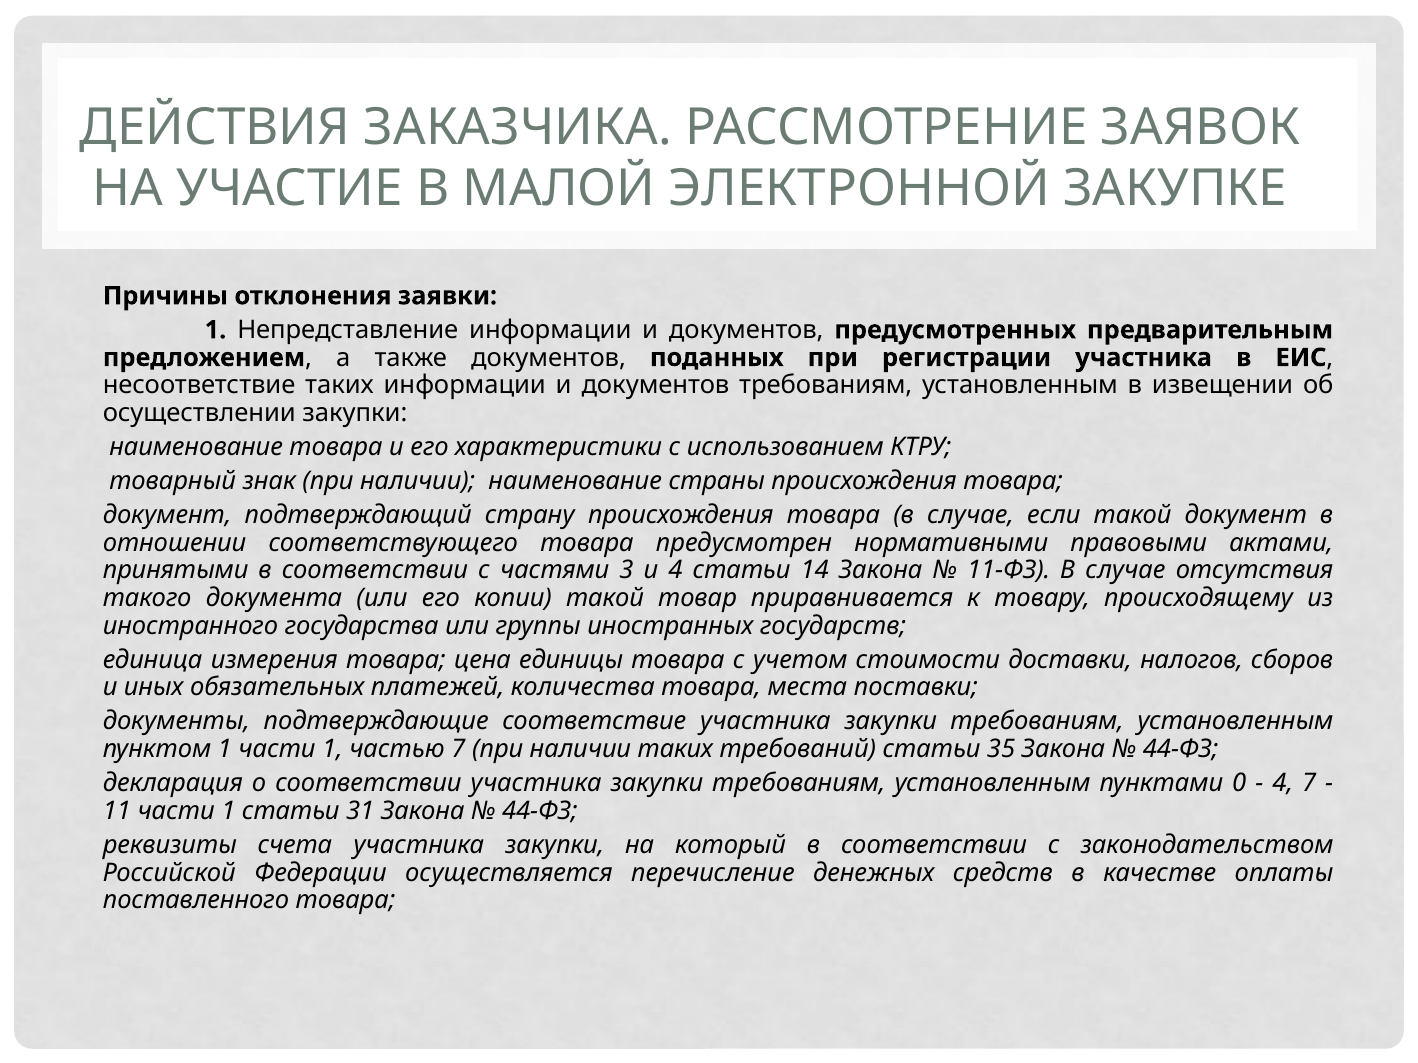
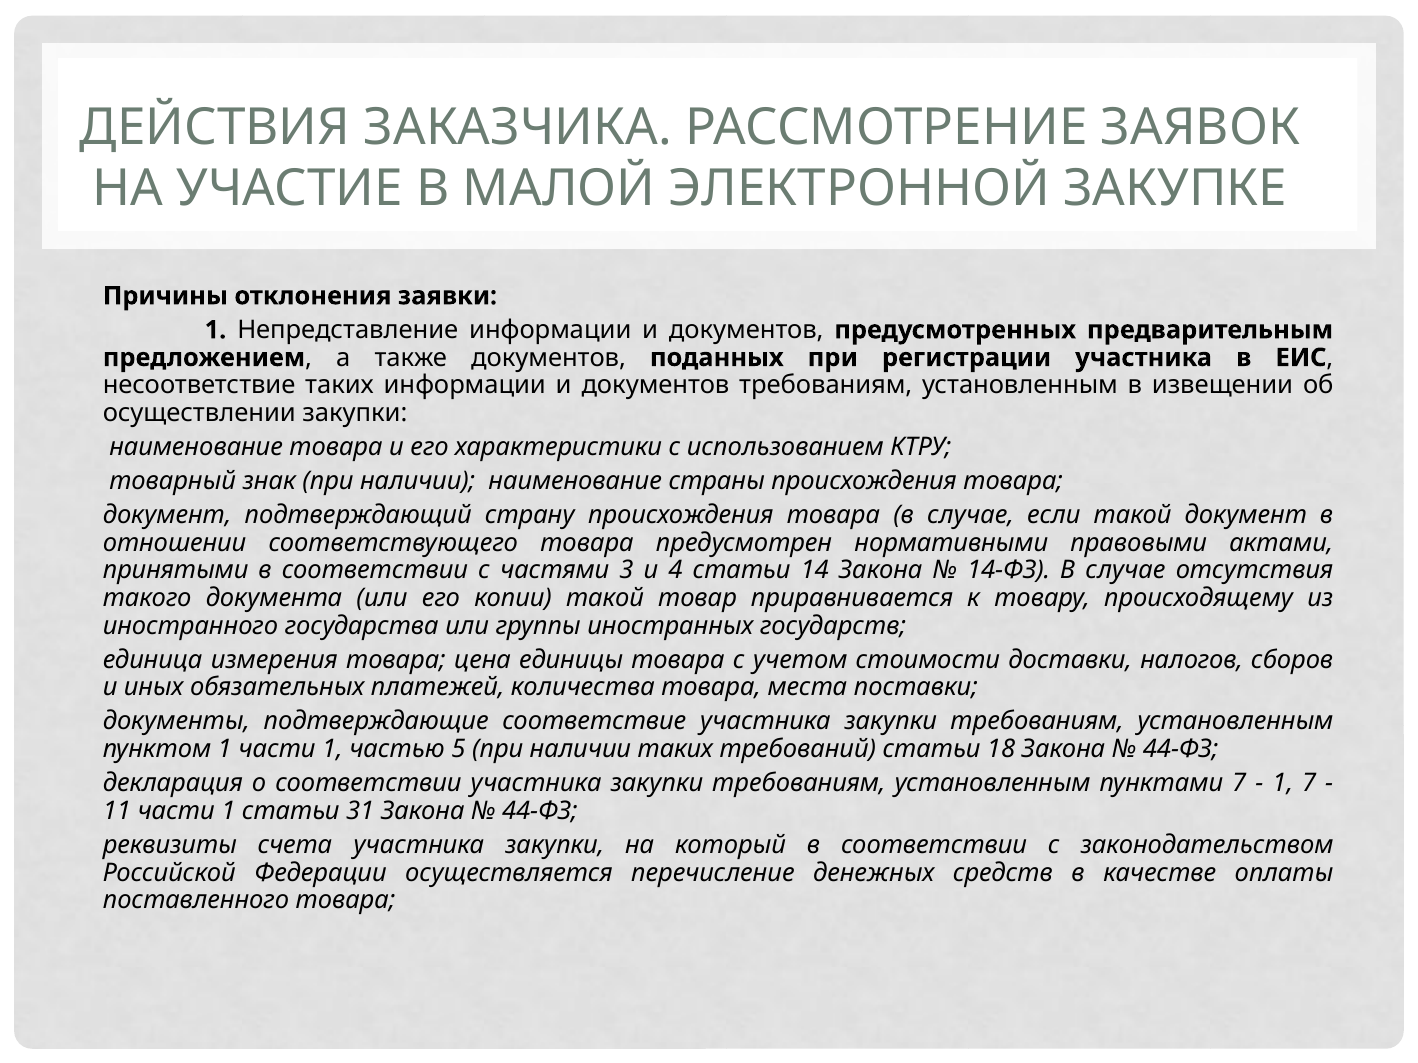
11-ФЗ: 11-ФЗ -> 14-ФЗ
частью 7: 7 -> 5
35: 35 -> 18
пунктами 0: 0 -> 7
4 at (1283, 784): 4 -> 1
